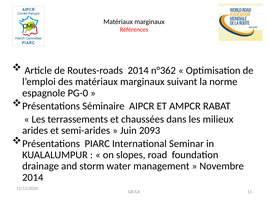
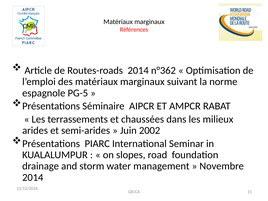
PG-0: PG-0 -> PG-5
2093: 2093 -> 2002
